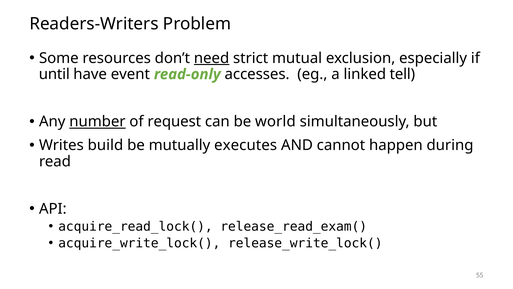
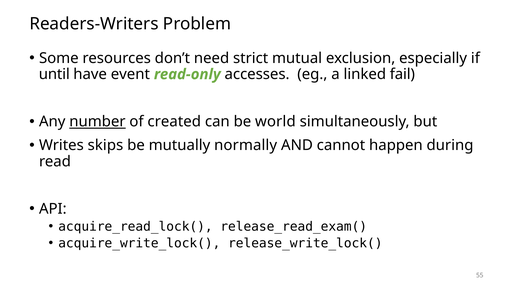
need underline: present -> none
tell: tell -> fail
request: request -> created
build: build -> skips
executes: executes -> normally
